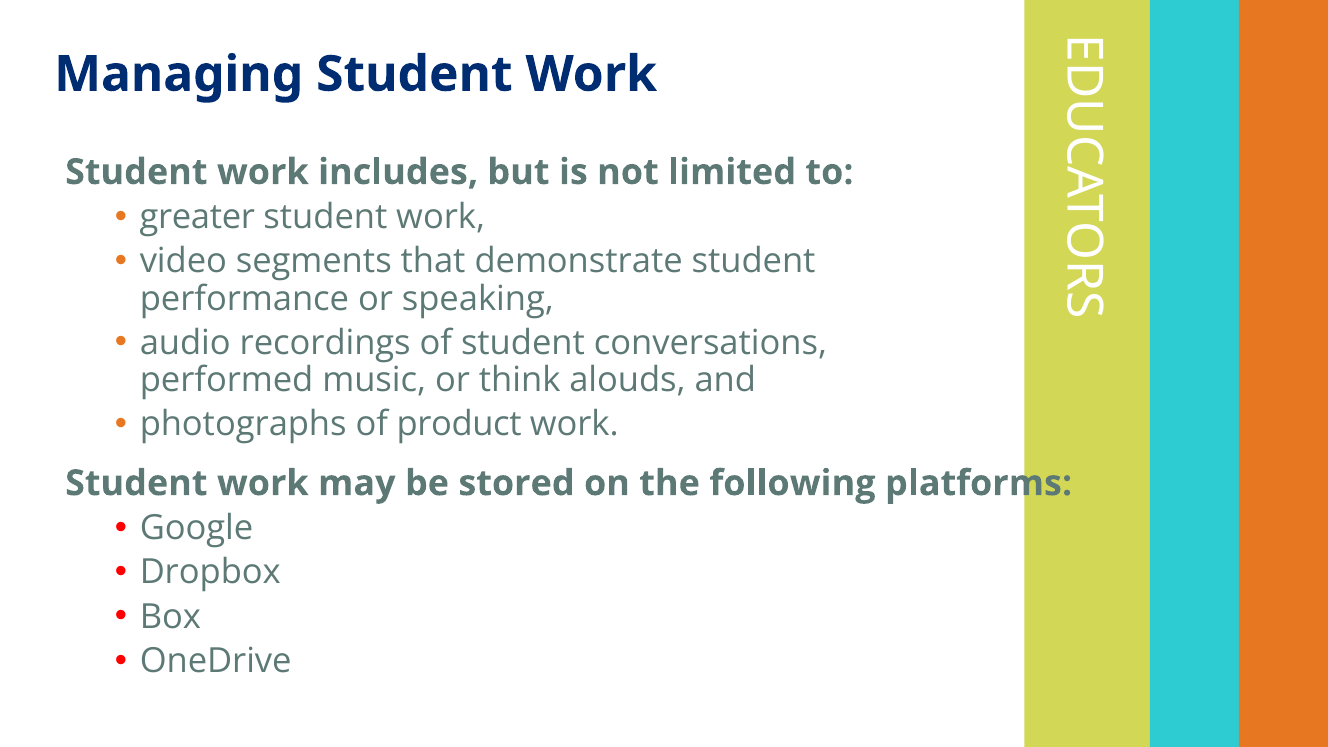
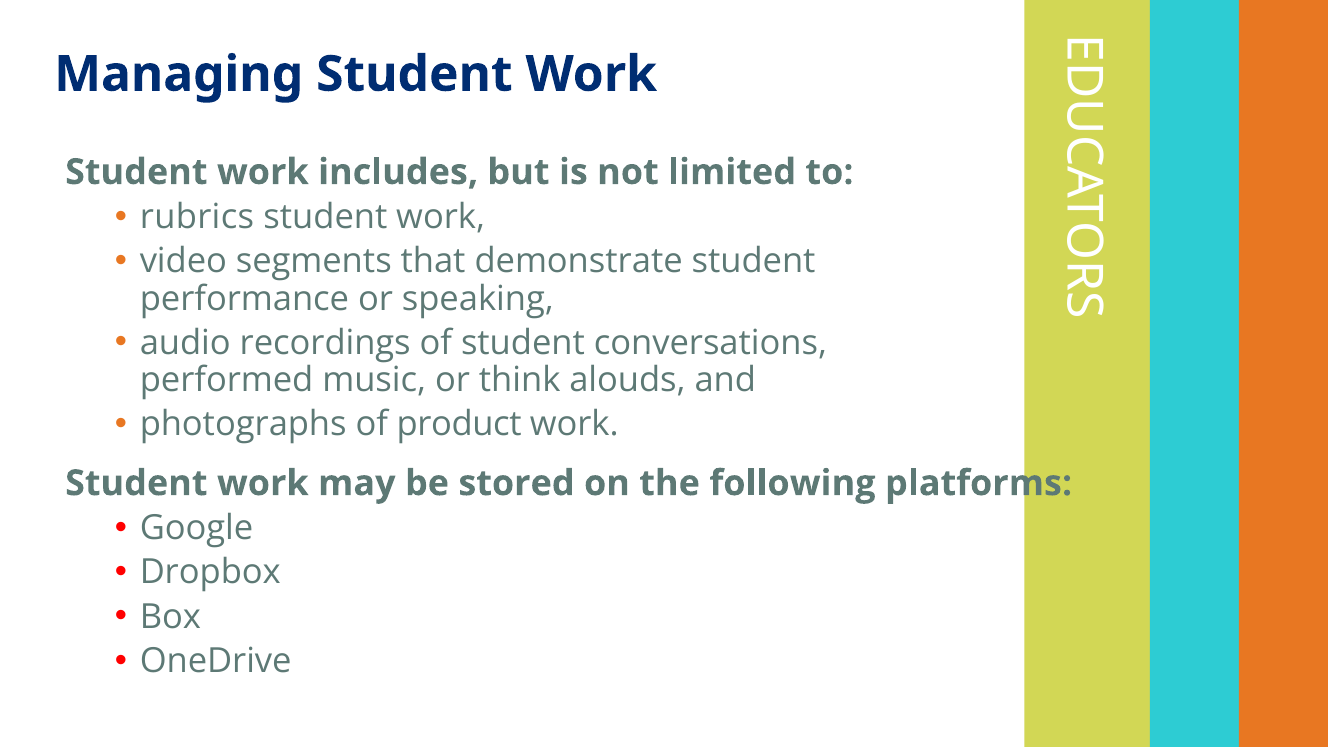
greater: greater -> rubrics
